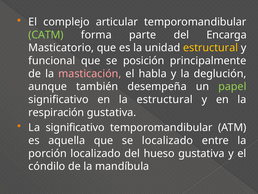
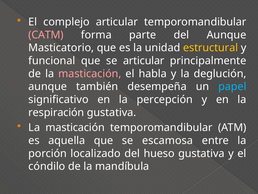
CATM colour: light green -> pink
del Encarga: Encarga -> Aunque
se posición: posición -> articular
papel colour: light green -> light blue
la estructural: estructural -> percepción
significativo at (75, 127): significativo -> masticación
se localizado: localizado -> escamosa
